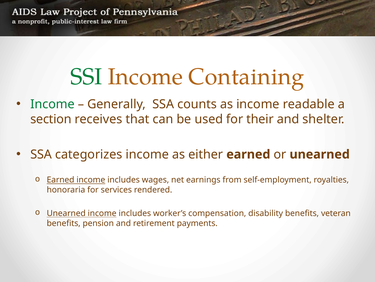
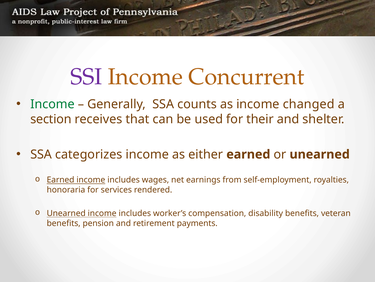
SSI colour: green -> purple
Containing: Containing -> Concurrent
readable: readable -> changed
